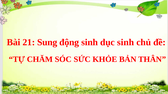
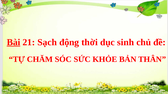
Bài underline: none -> present
Sung: Sung -> Sạch
động sinh: sinh -> thời
